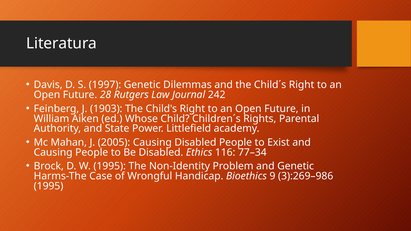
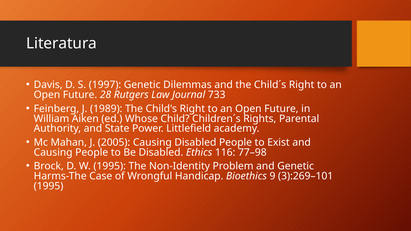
242: 242 -> 733
1903: 1903 -> 1989
77–34: 77–34 -> 77–98
3):269–986: 3):269–986 -> 3):269–101
